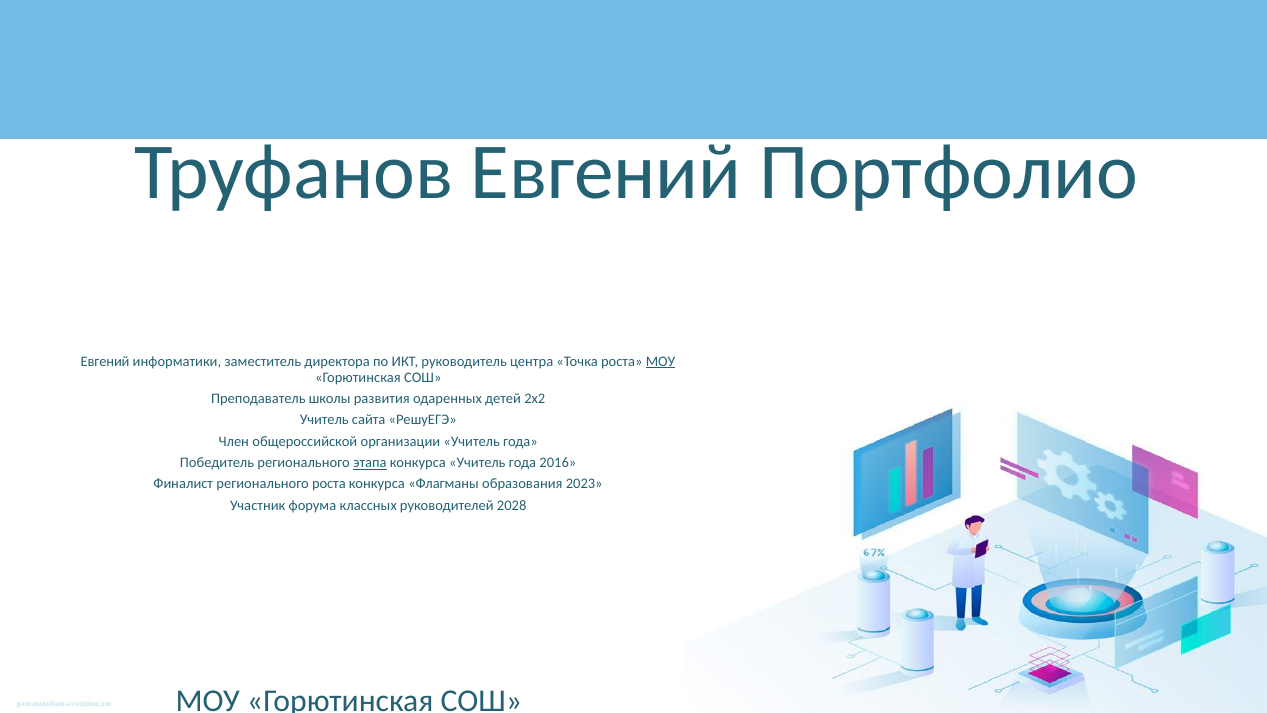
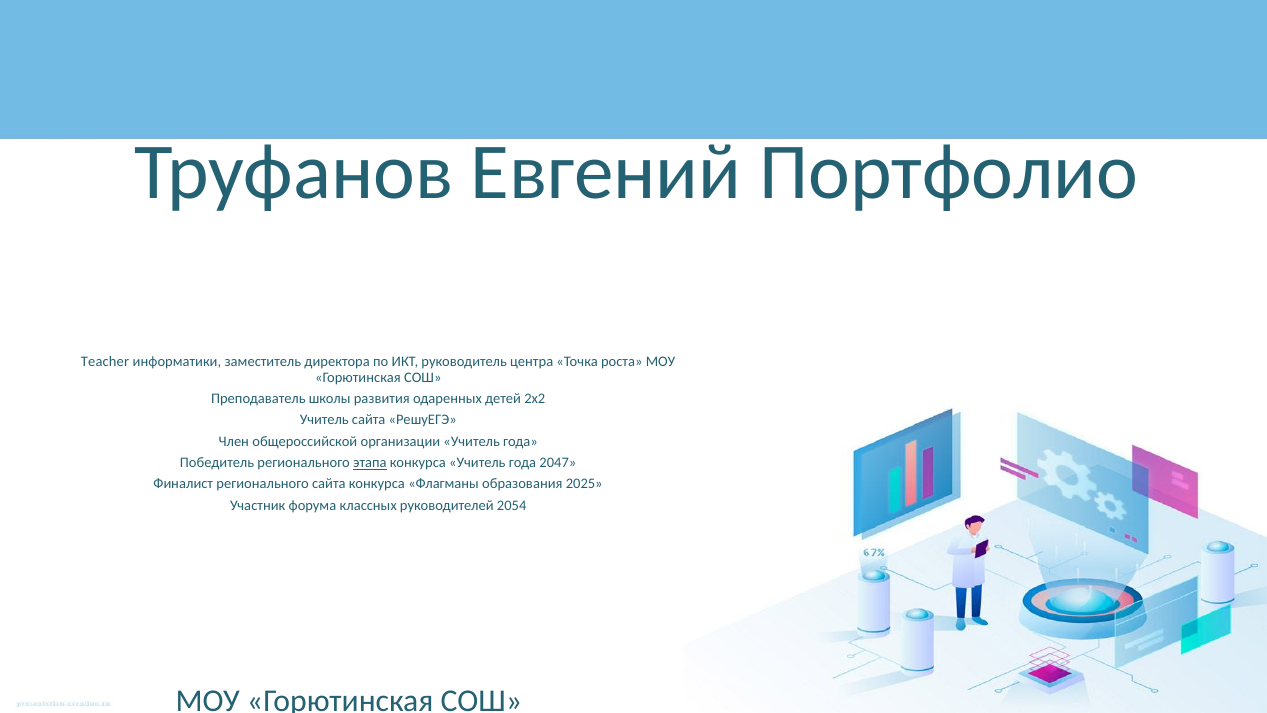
Евгений at (105, 361): Евгений -> Teacher
МОУ at (661, 361) underline: present -> none
2016: 2016 -> 2047
регионального роста: роста -> сайта
2023: 2023 -> 2025
2028: 2028 -> 2054
